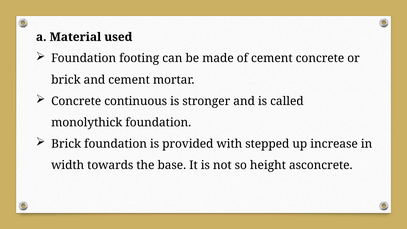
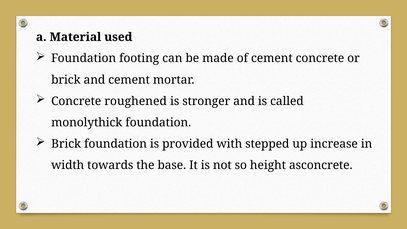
continuous: continuous -> roughened
